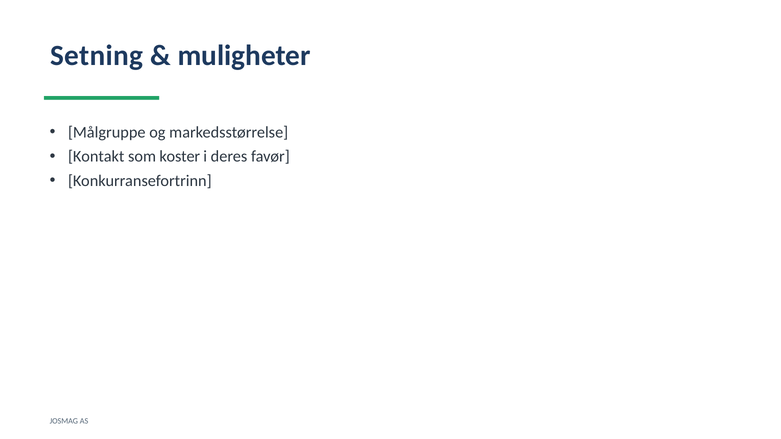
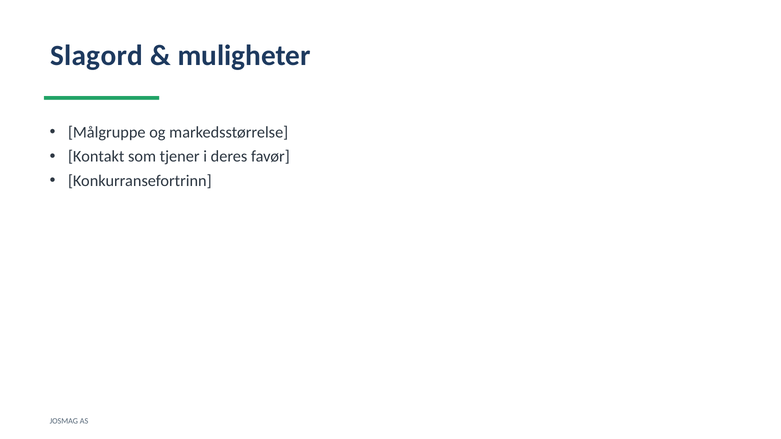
Setning: Setning -> Slagord
koster: koster -> tjener
